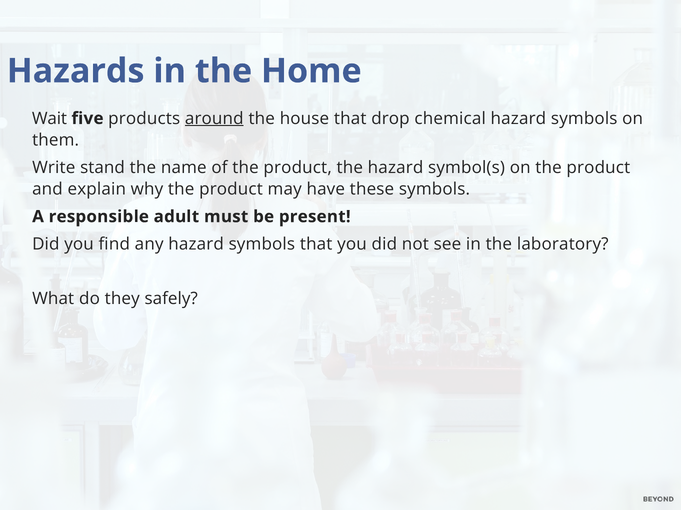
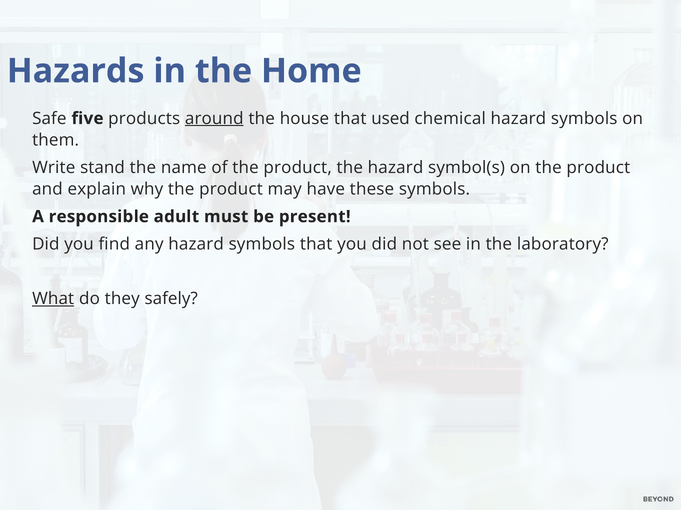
Wait: Wait -> Safe
drop: drop -> used
What underline: none -> present
